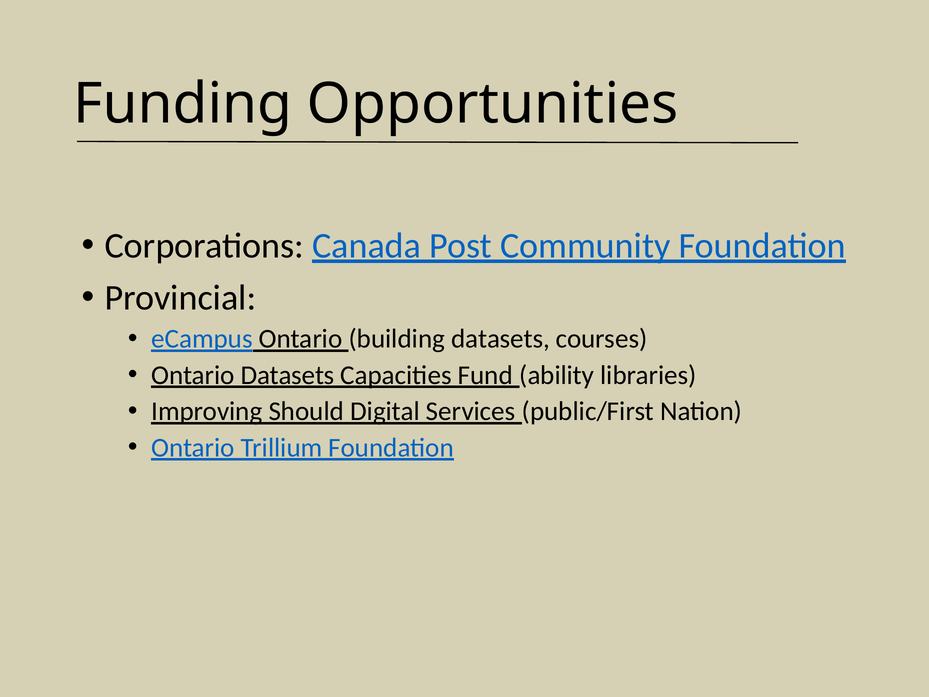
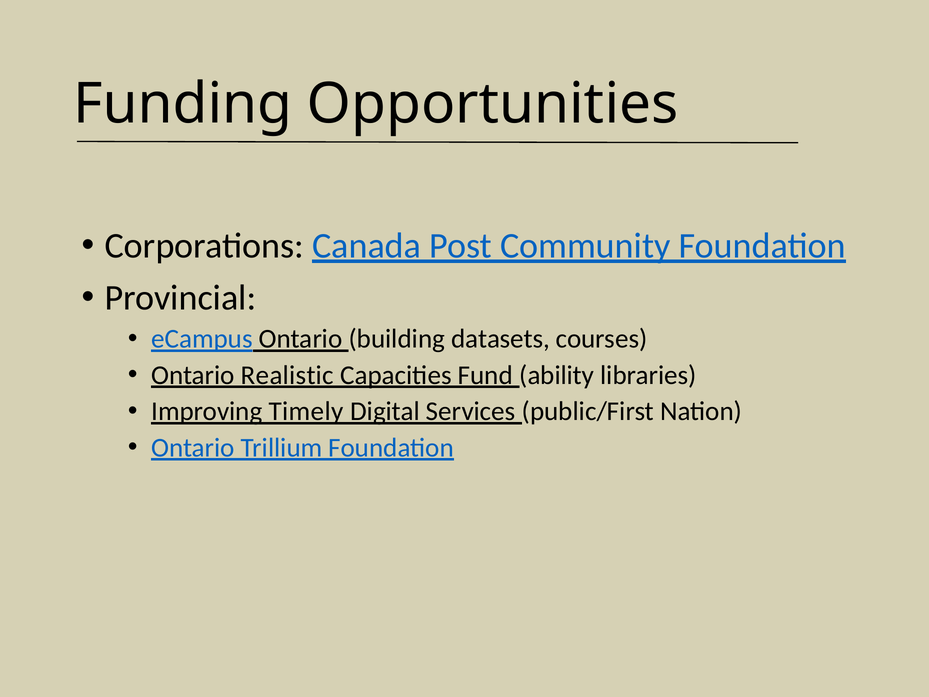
Ontario Datasets: Datasets -> Realistic
Should: Should -> Timely
